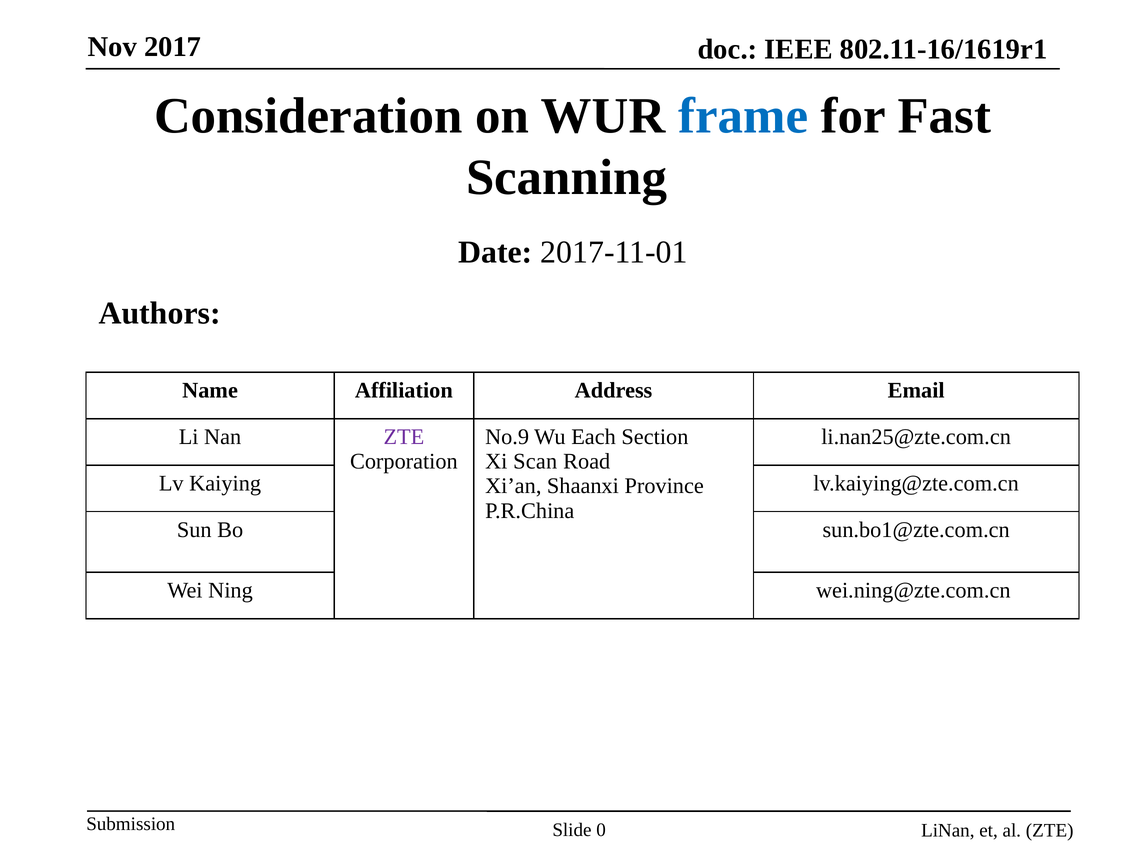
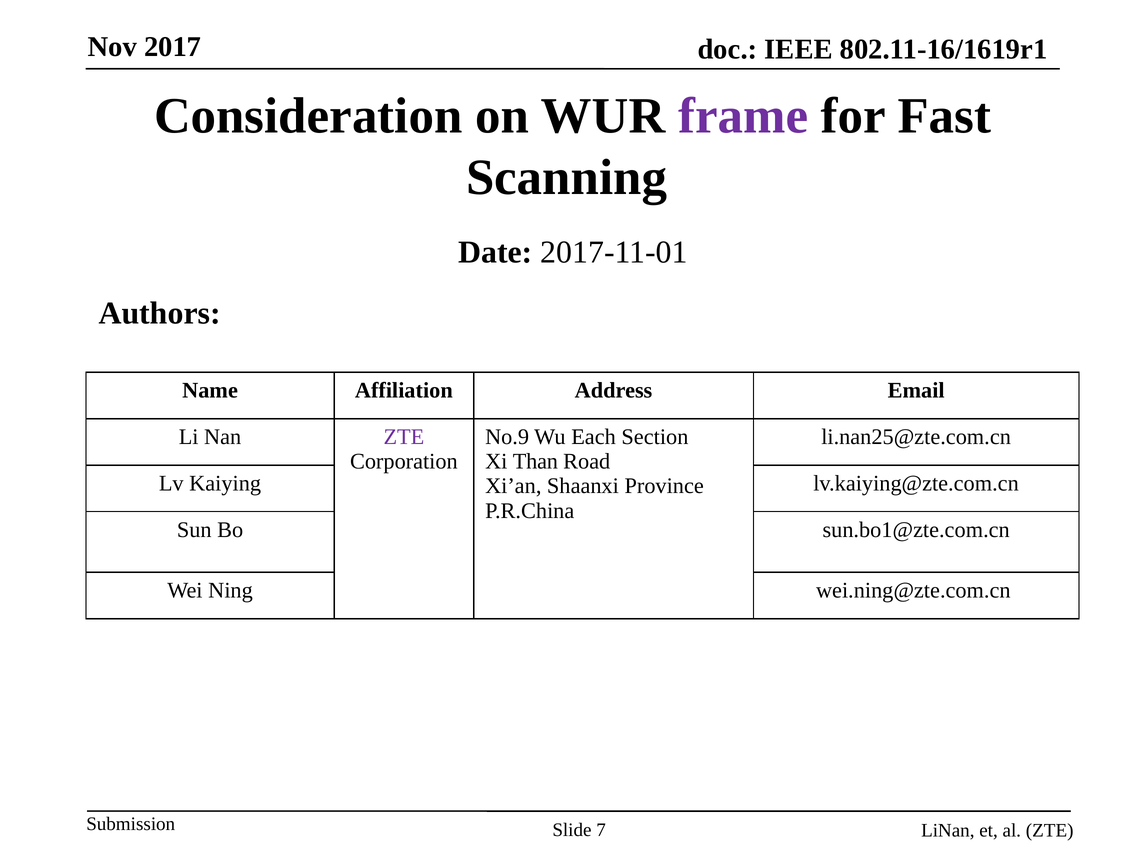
frame colour: blue -> purple
Scan: Scan -> Than
0: 0 -> 7
